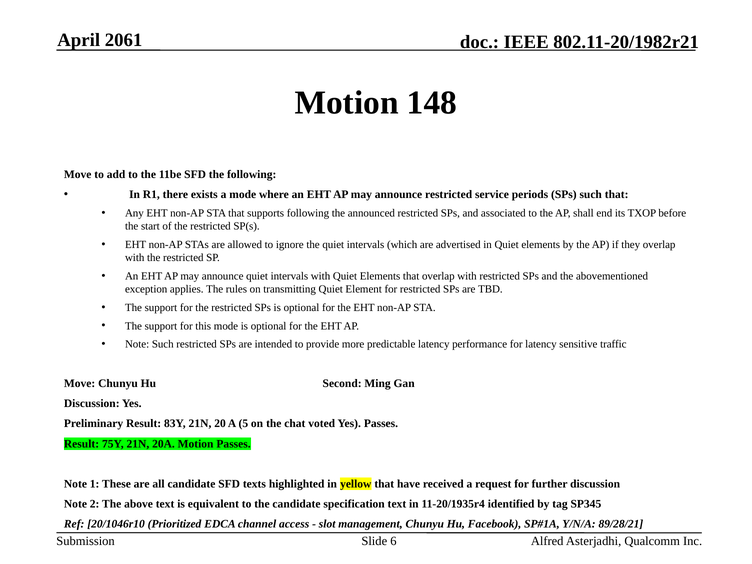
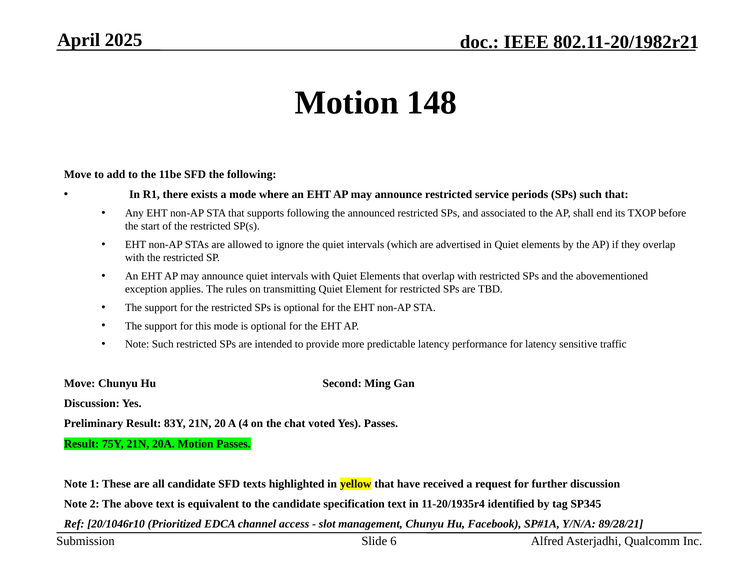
2061: 2061 -> 2025
5: 5 -> 4
